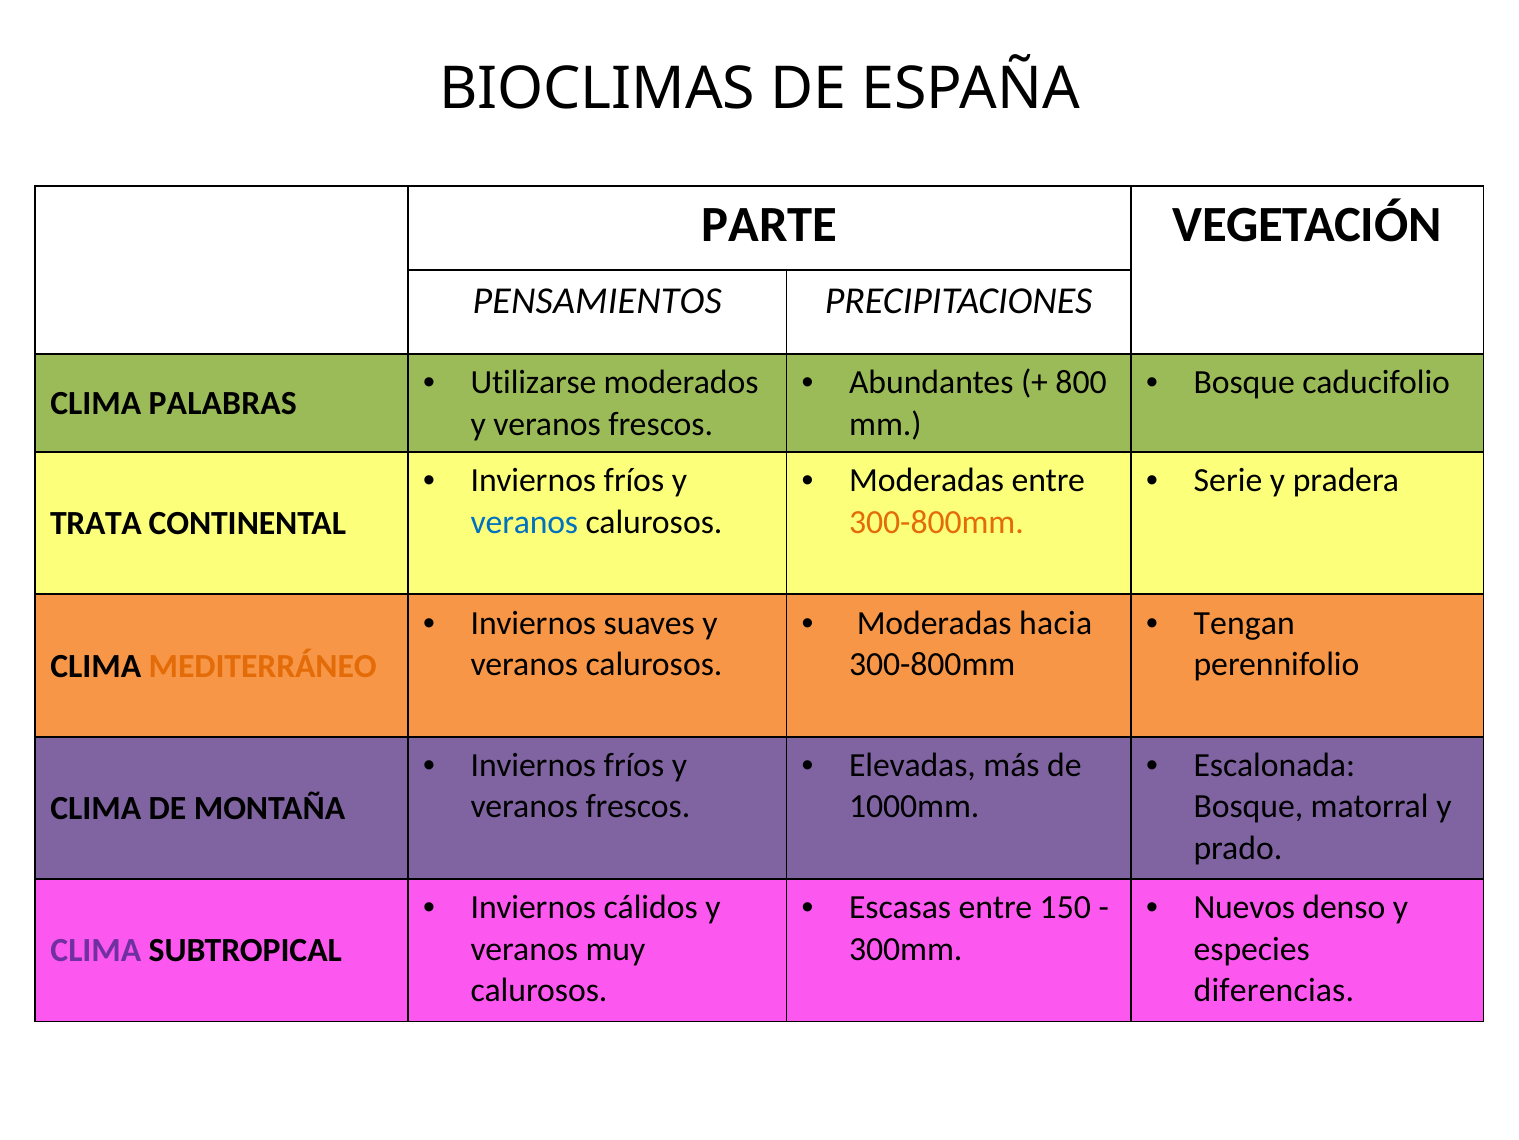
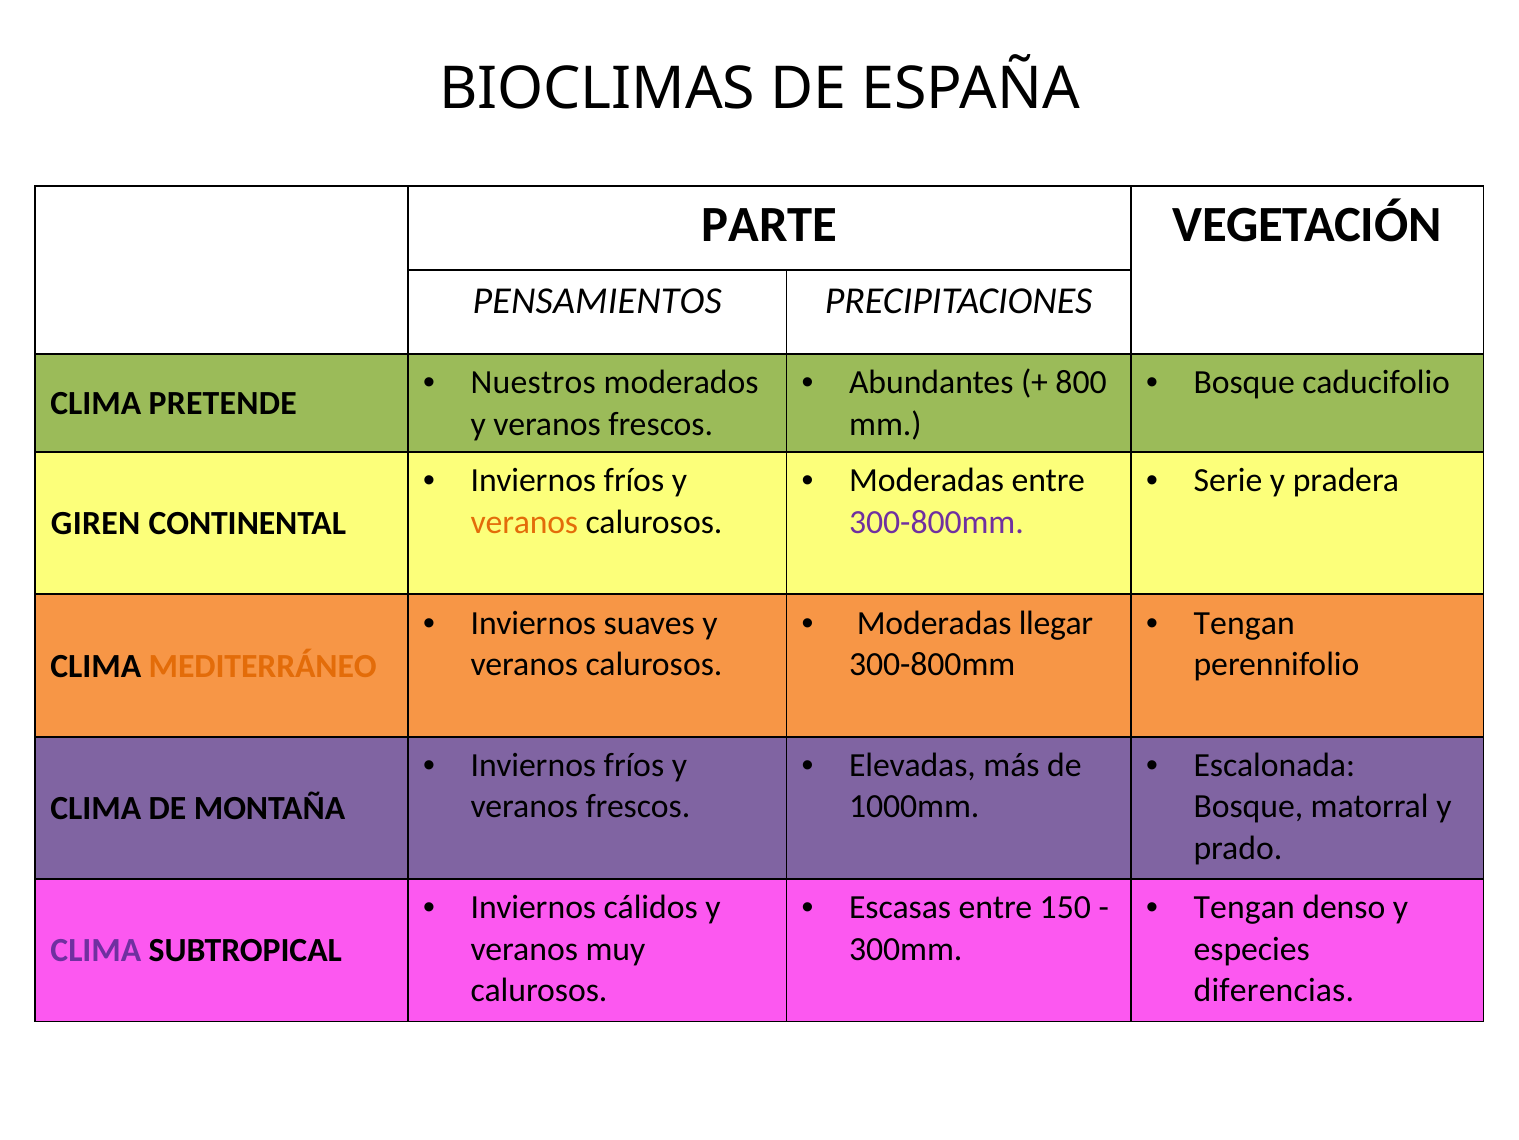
Utilizarse: Utilizarse -> Nuestros
PALABRAS: PALABRAS -> PRETENDE
veranos at (524, 522) colour: blue -> orange
300-800mm at (936, 522) colour: orange -> purple
TRATA: TRATA -> GIREN
hacia: hacia -> llegar
Nuevos at (1244, 907): Nuevos -> Tengan
